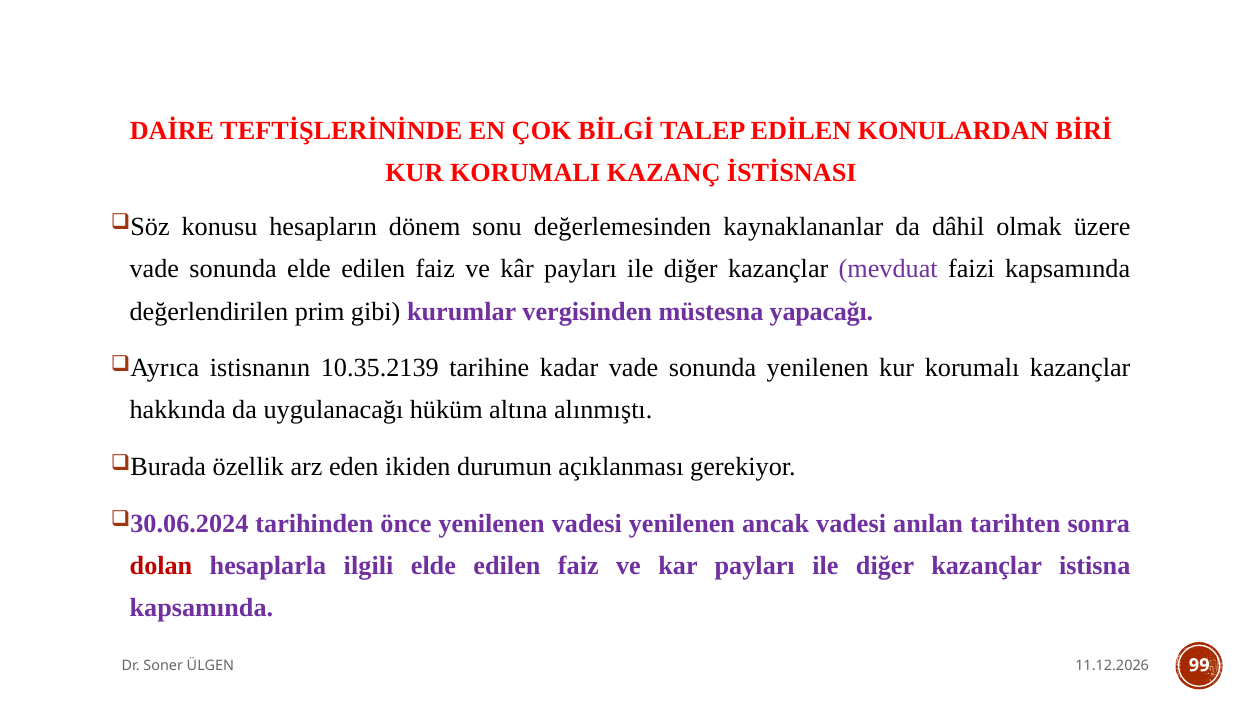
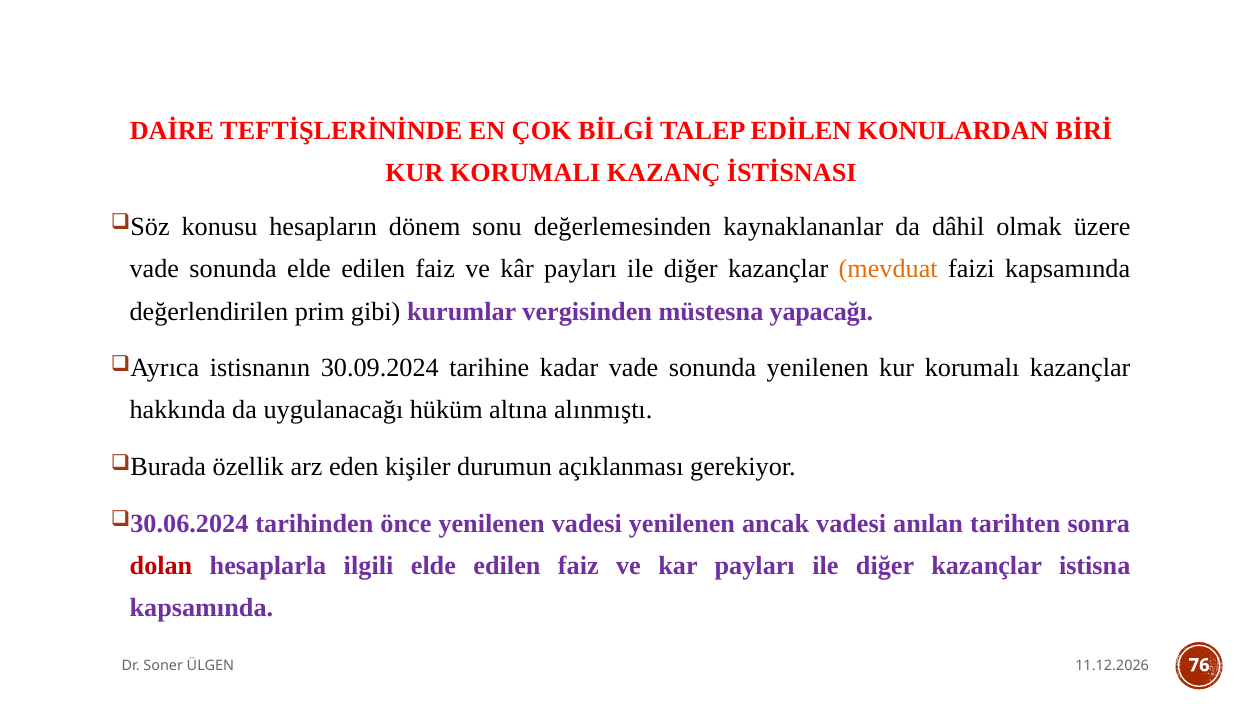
mevduat colour: purple -> orange
10.35.2139: 10.35.2139 -> 30.09.2024
ikiden: ikiden -> kişiler
99: 99 -> 76
